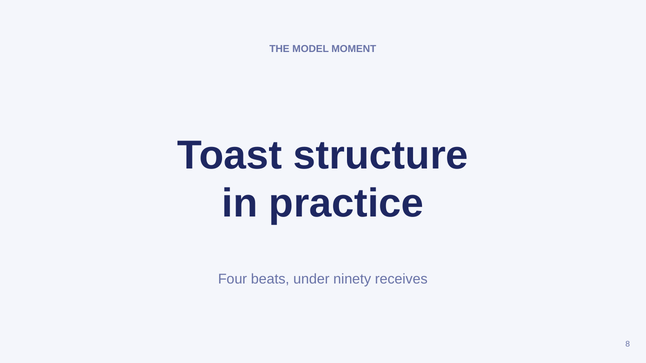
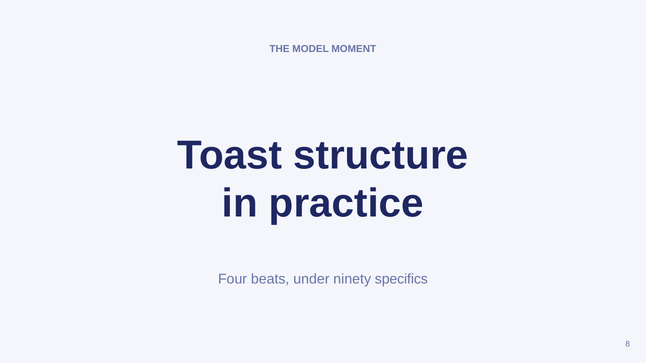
receives: receives -> specifics
